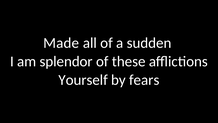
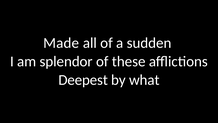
Yourself: Yourself -> Deepest
fears: fears -> what
